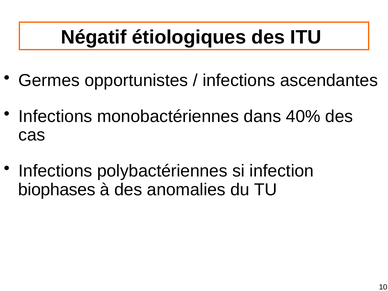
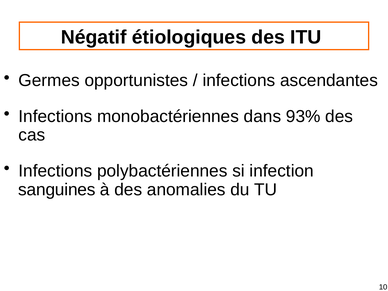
40%: 40% -> 93%
biophases: biophases -> sanguines
